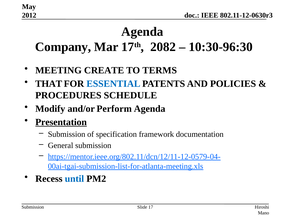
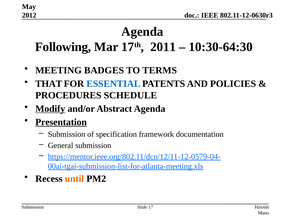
Company: Company -> Following
2082: 2082 -> 2011
10:30-96:30: 10:30-96:30 -> 10:30-64:30
CREATE: CREATE -> BADGES
Modify underline: none -> present
Perform: Perform -> Abstract
until colour: blue -> orange
